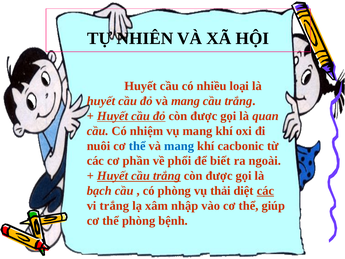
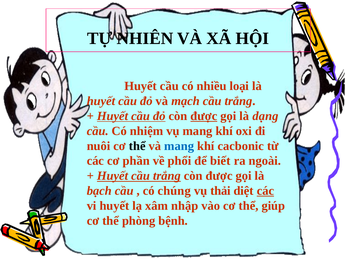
đỏ và mang: mang -> mạch
được at (204, 116) underline: none -> present
quan: quan -> dạng
thể at (137, 146) colour: blue -> black
có phòng: phòng -> chúng
vi trắng: trắng -> huyết
